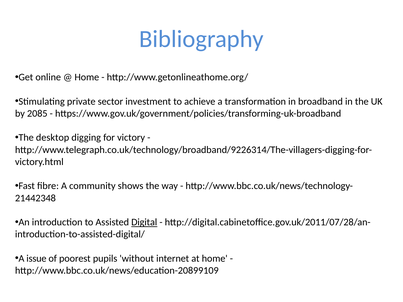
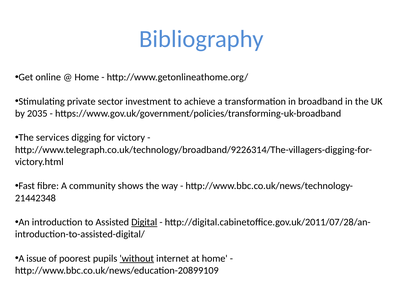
2085: 2085 -> 2035
desktop: desktop -> services
without underline: none -> present
